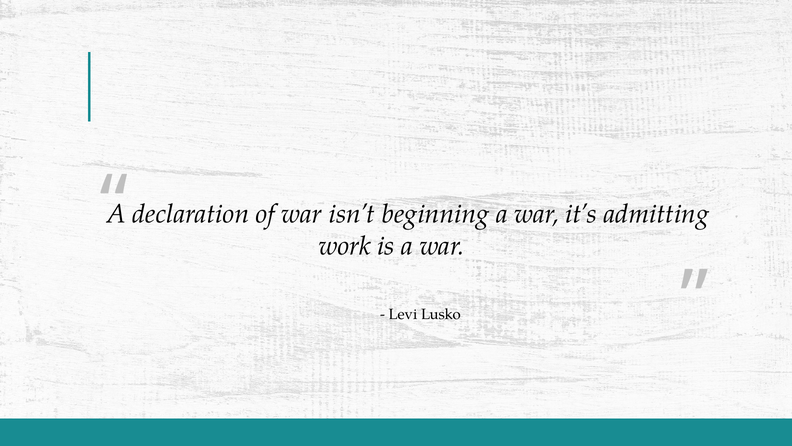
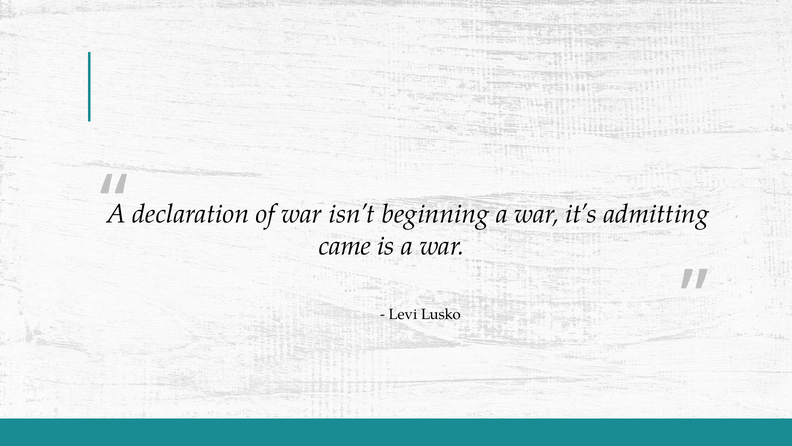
work: work -> came
